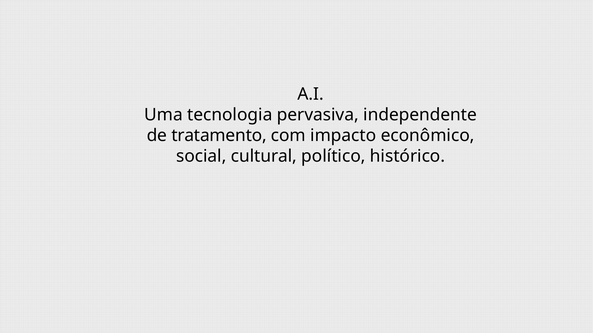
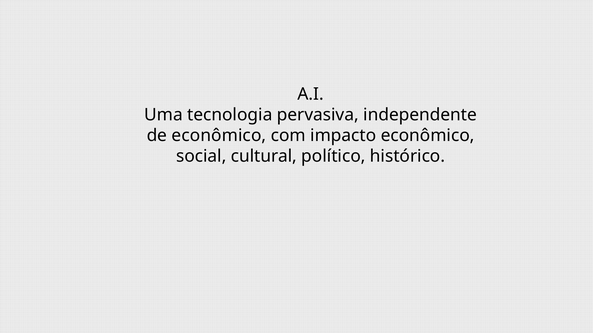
de tratamento: tratamento -> econômico
